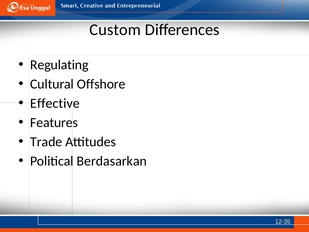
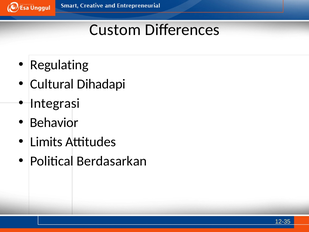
Offshore: Offshore -> Dihadapi
Effective: Effective -> Integrasi
Features: Features -> Behavior
Trade: Trade -> Limits
